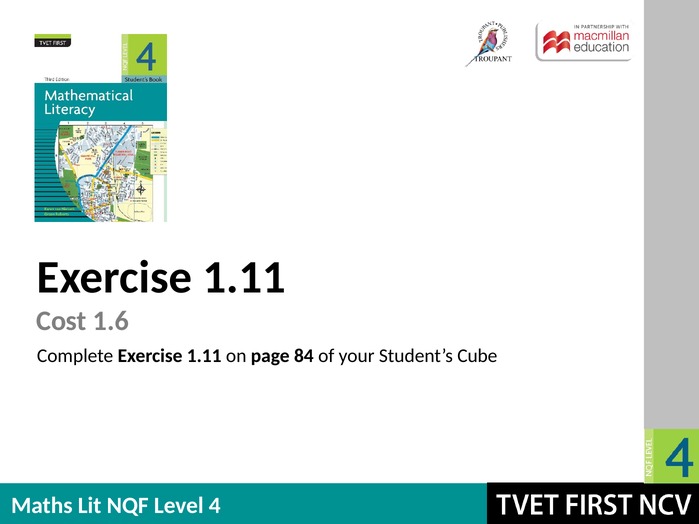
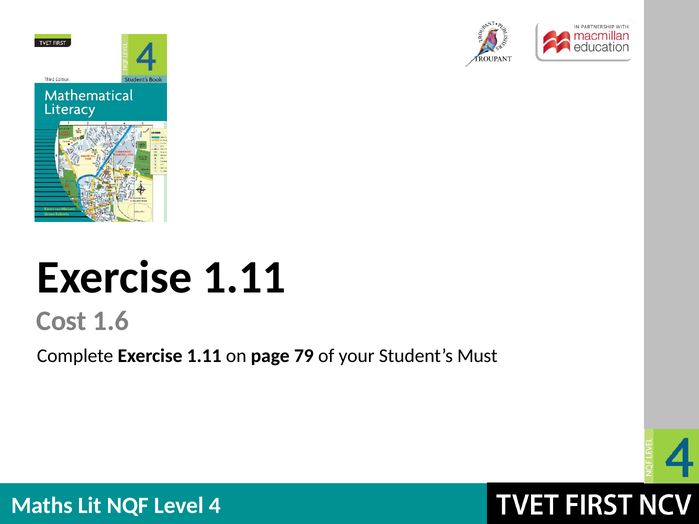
84: 84 -> 79
Cube: Cube -> Must
